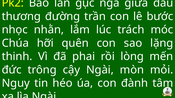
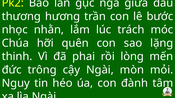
đường: đường -> hương
